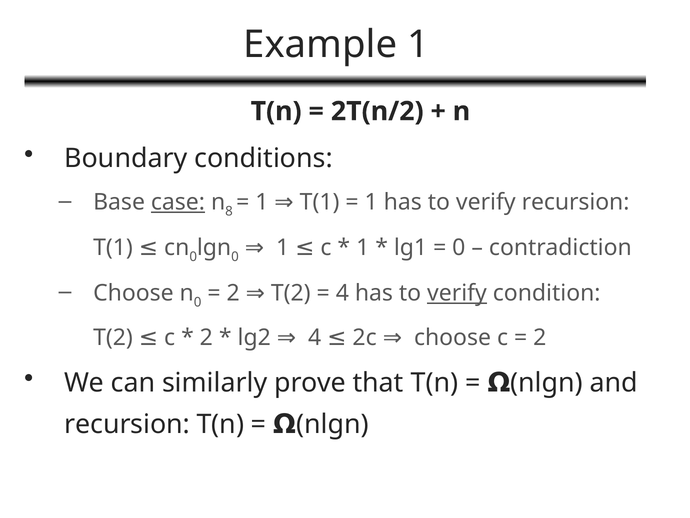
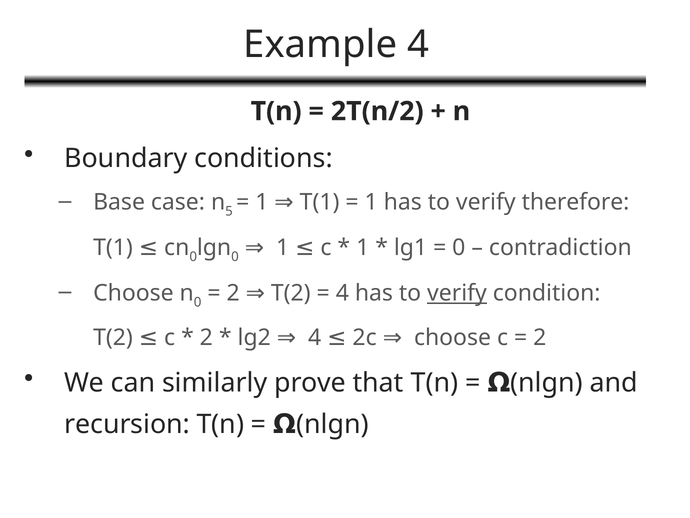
Example 1: 1 -> 4
case underline: present -> none
8: 8 -> 5
verify recursion: recursion -> therefore
